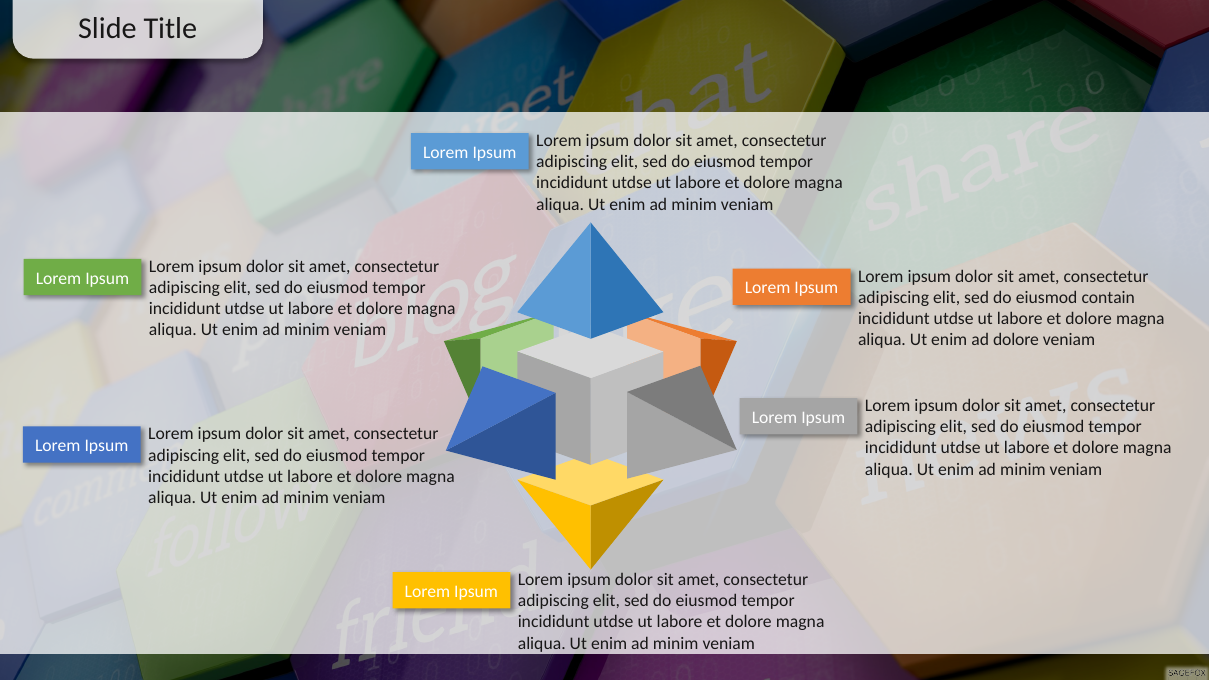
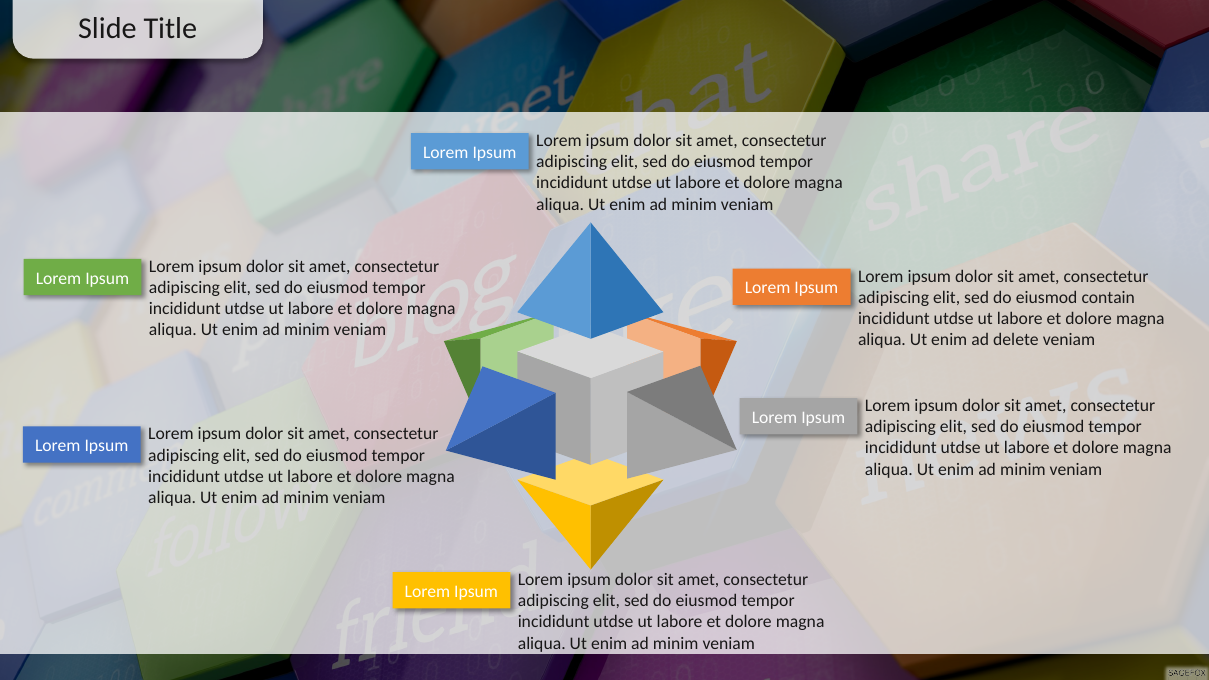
ad dolore: dolore -> delete
